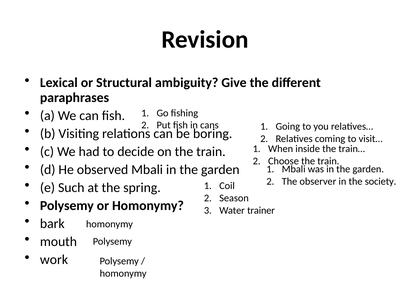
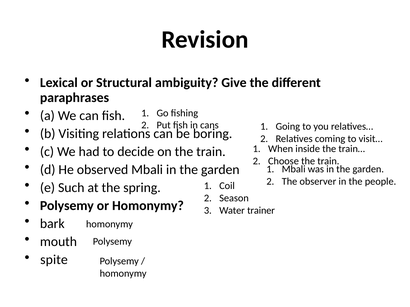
society: society -> people
work: work -> spite
